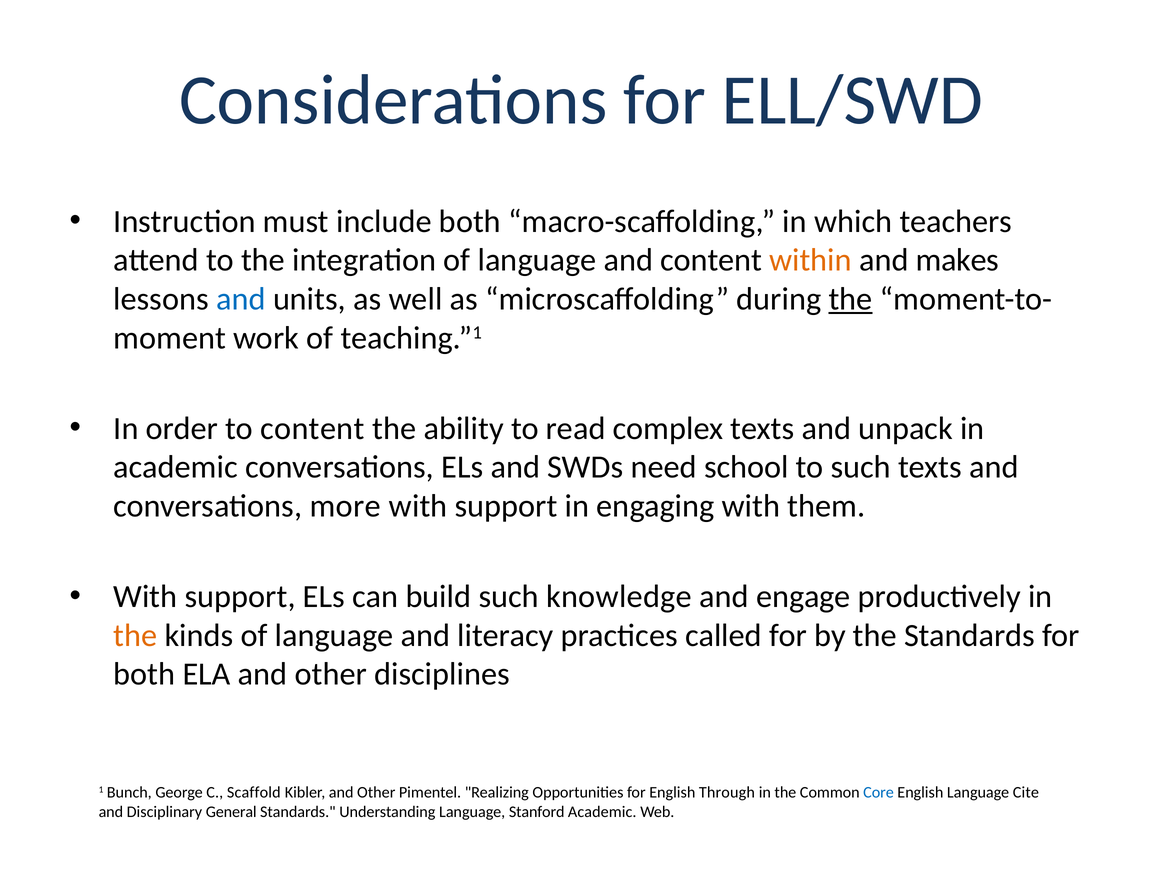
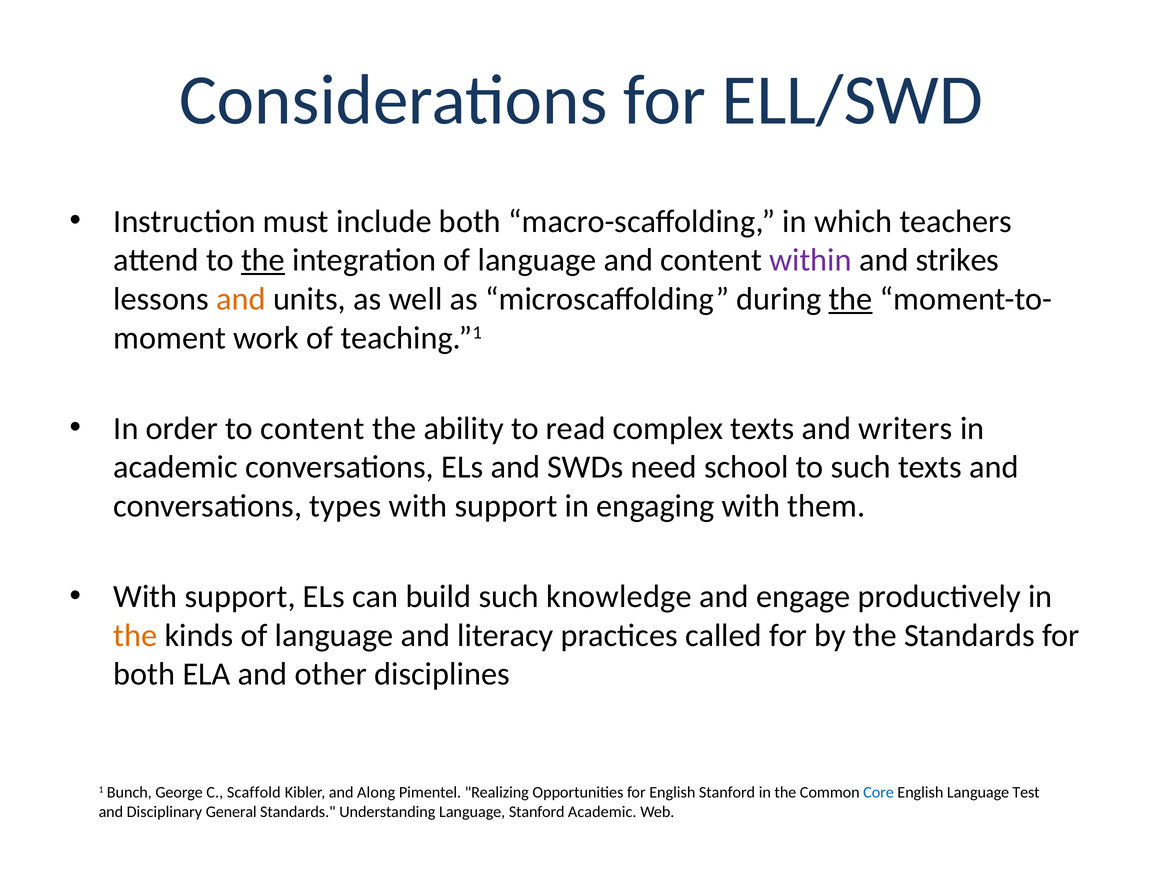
the at (263, 260) underline: none -> present
within colour: orange -> purple
makes: makes -> strikes
and at (241, 299) colour: blue -> orange
unpack: unpack -> writers
more: more -> types
Kibler and Other: Other -> Along
English Through: Through -> Stanford
Cite: Cite -> Test
